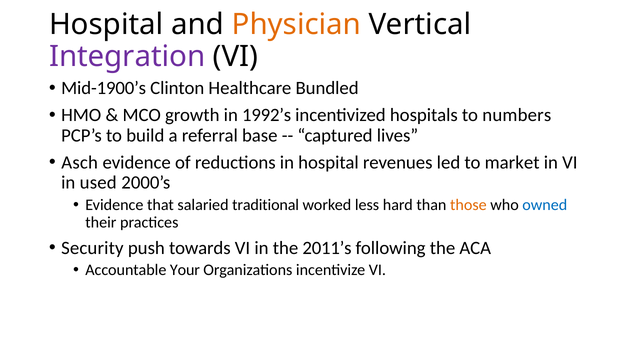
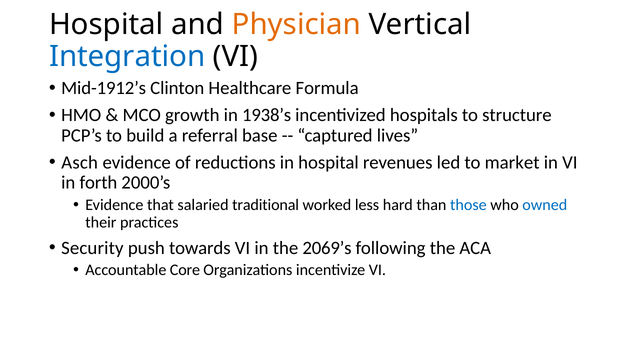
Integration colour: purple -> blue
Mid-1900’s: Mid-1900’s -> Mid-1912’s
Bundled: Bundled -> Formula
1992’s: 1992’s -> 1938’s
numbers: numbers -> structure
used: used -> forth
those colour: orange -> blue
2011’s: 2011’s -> 2069’s
Your: Your -> Core
